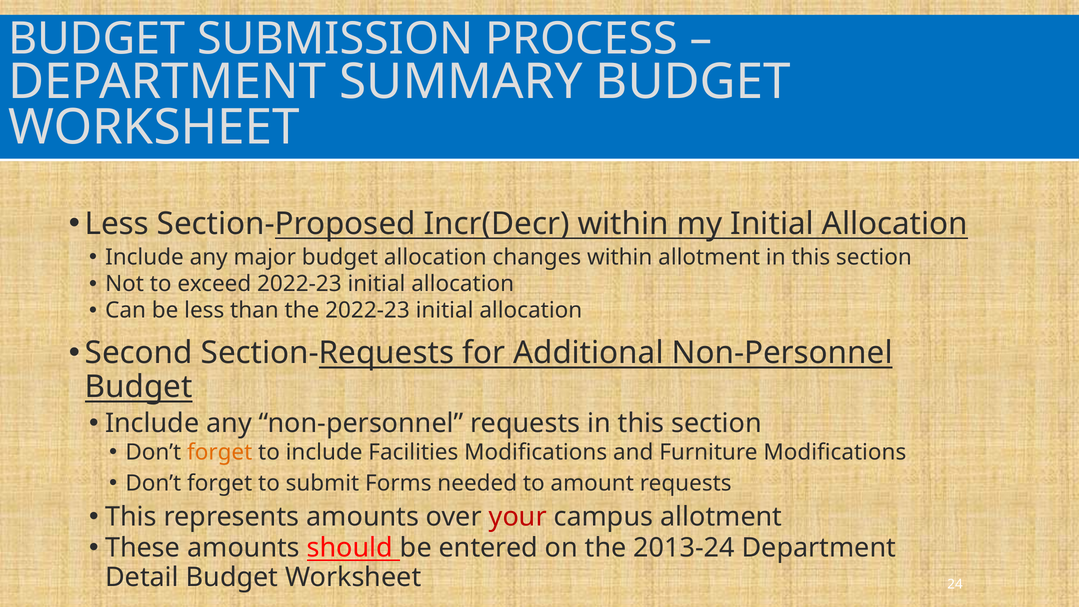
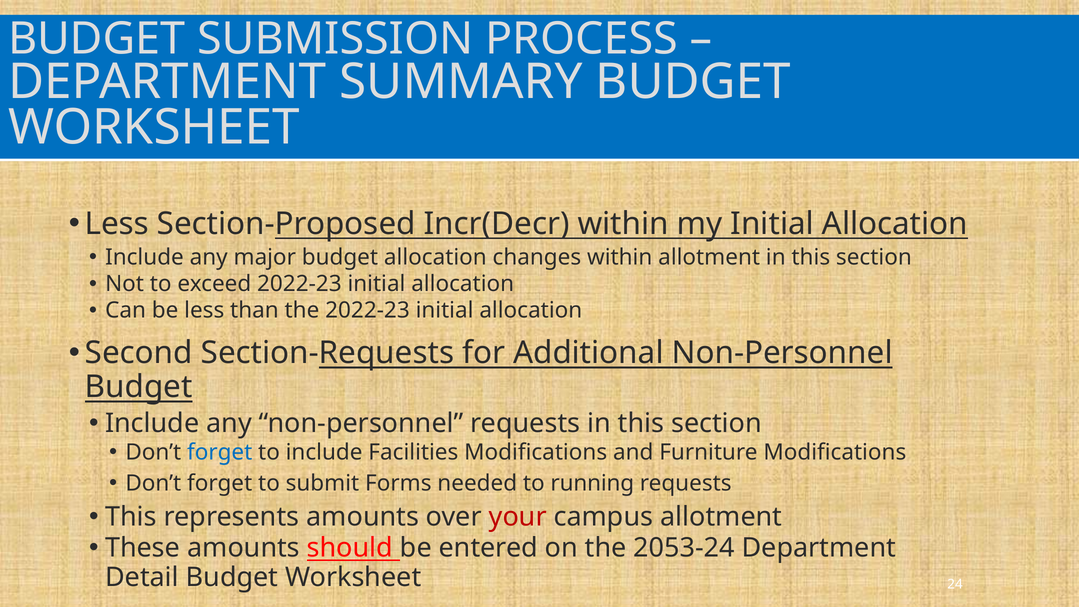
forget at (220, 452) colour: orange -> blue
amount: amount -> running
2013-24: 2013-24 -> 2053-24
